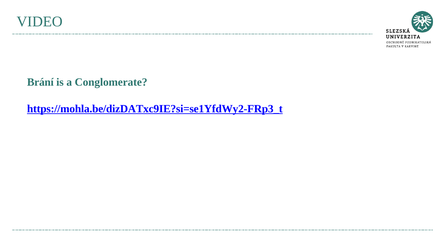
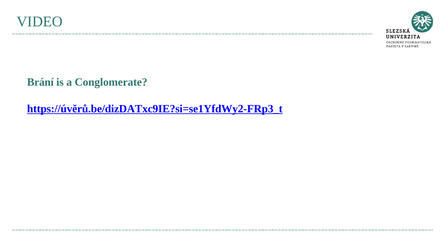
https://mohla.be/dizDATxc9IE?si=se1YfdWy2-FRp3_t: https://mohla.be/dizDATxc9IE?si=se1YfdWy2-FRp3_t -> https://úvěrů.be/dizDATxc9IE?si=se1YfdWy2-FRp3_t
